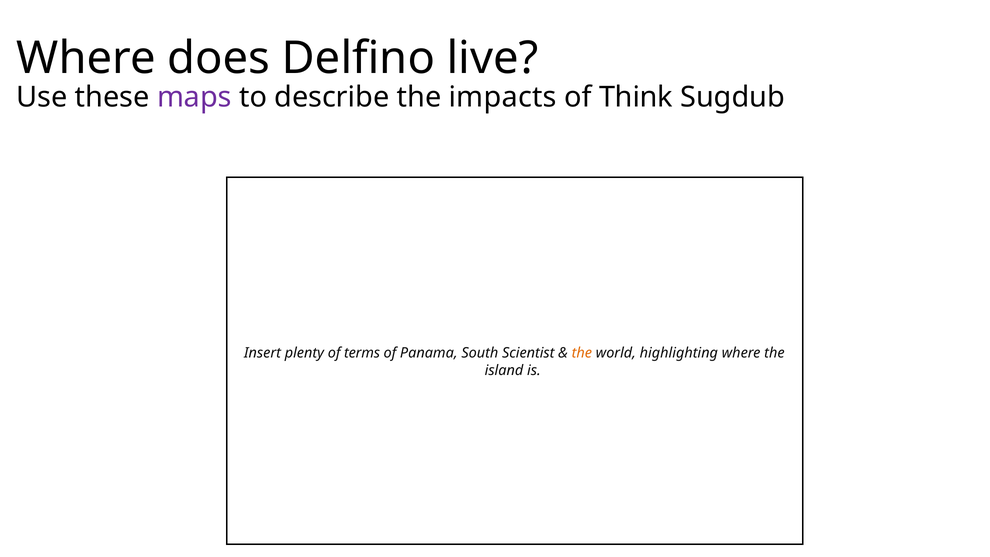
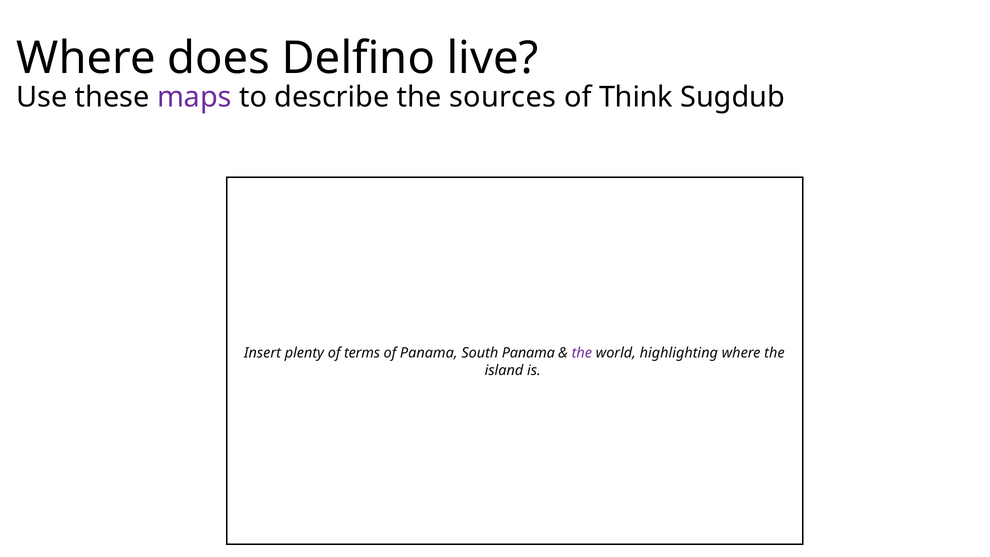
impacts: impacts -> sources
South Scientist: Scientist -> Panama
the at (582, 353) colour: orange -> purple
